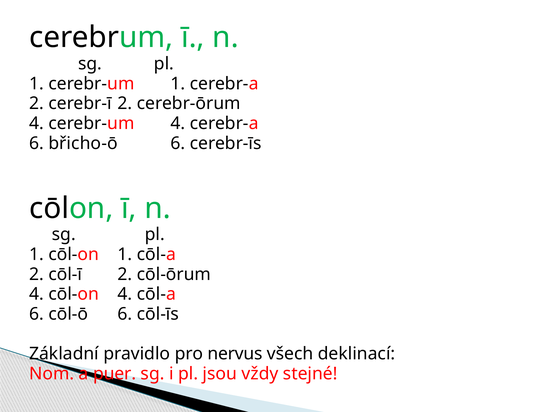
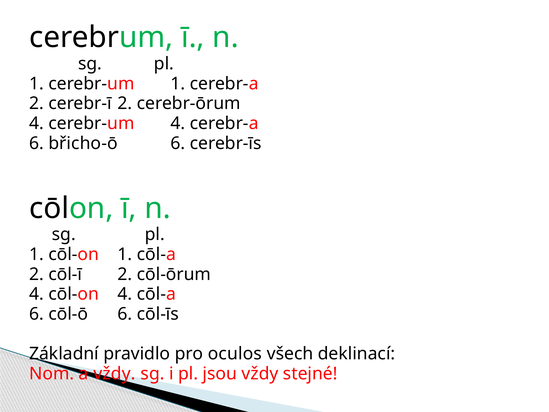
nervus: nervus -> oculos
a puer: puer -> vždy
